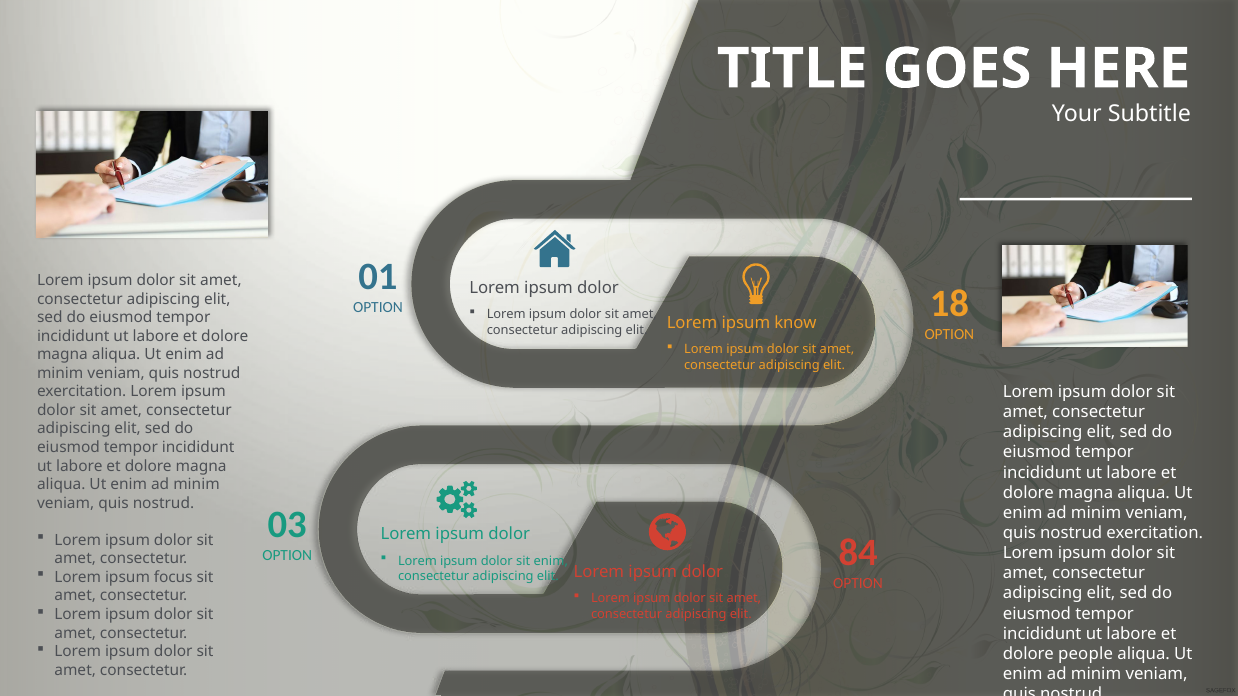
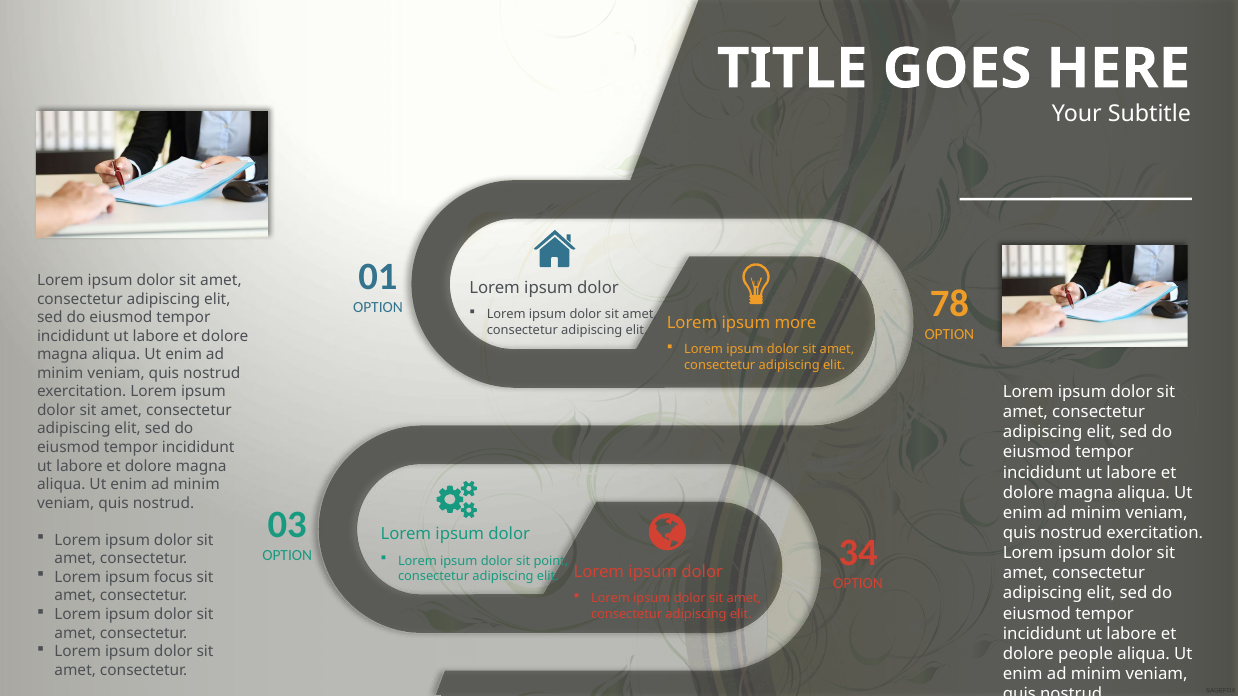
18: 18 -> 78
know: know -> more
84: 84 -> 34
sit enim: enim -> point
